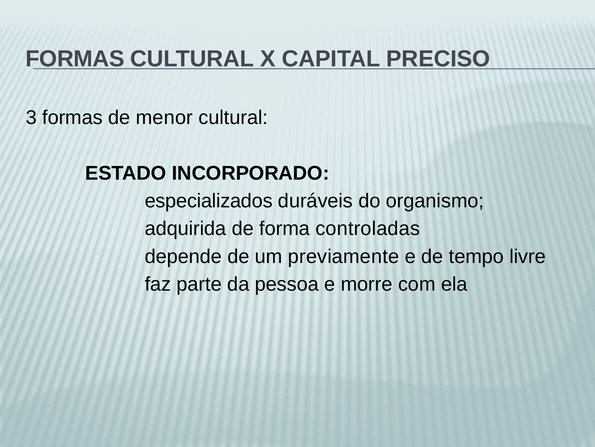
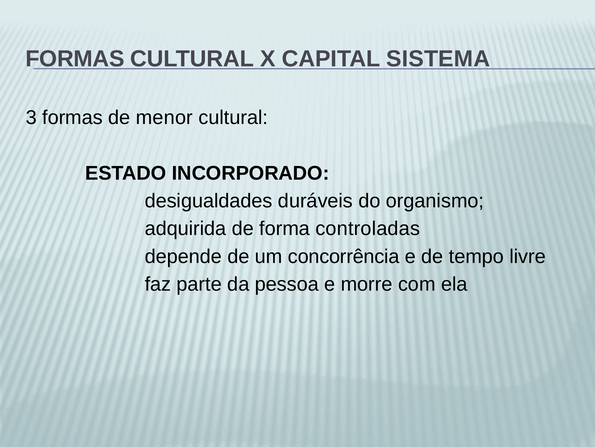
PRECISO: PRECISO -> SISTEMA
especializados: especializados -> desigualdades
previamente: previamente -> concorrência
